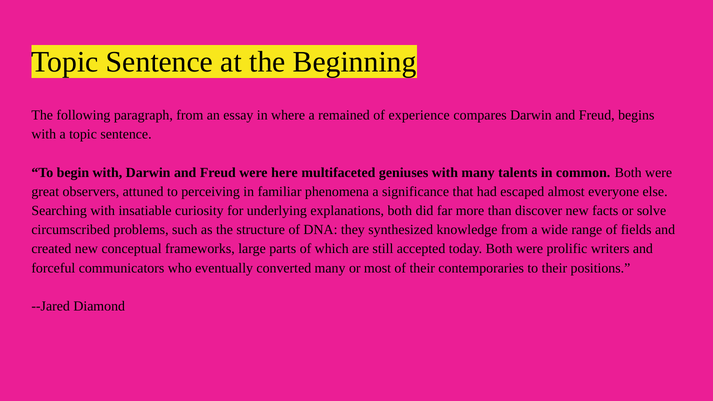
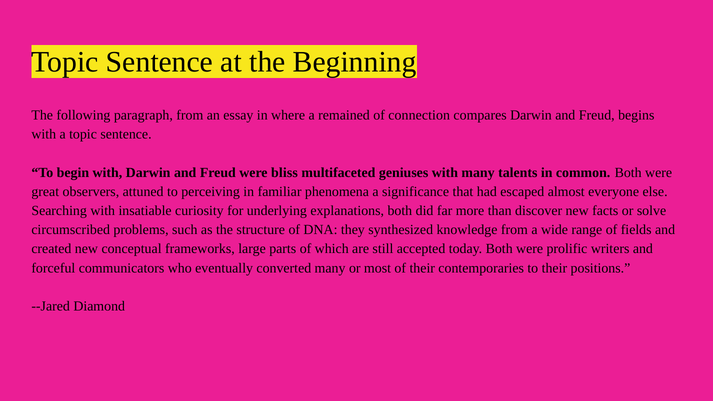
experience: experience -> connection
here: here -> bliss
